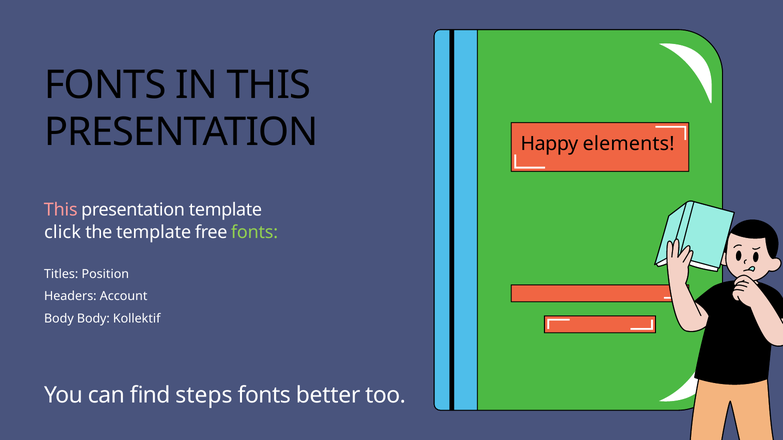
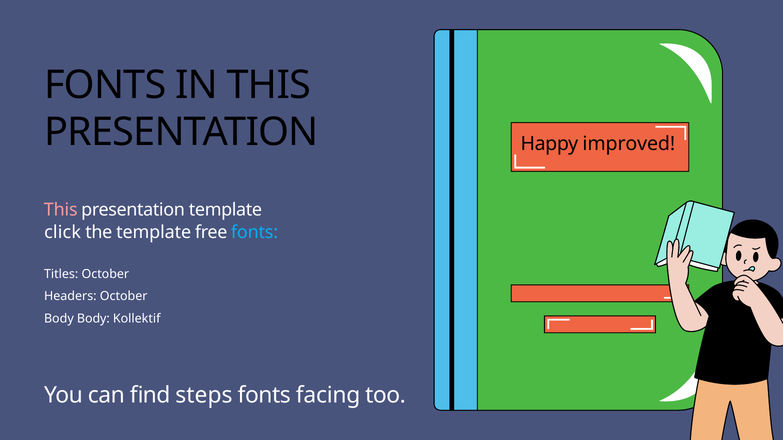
elements: elements -> improved
fonts at (255, 232) colour: light green -> light blue
Titles Position: Position -> October
Headers Account: Account -> October
better: better -> facing
